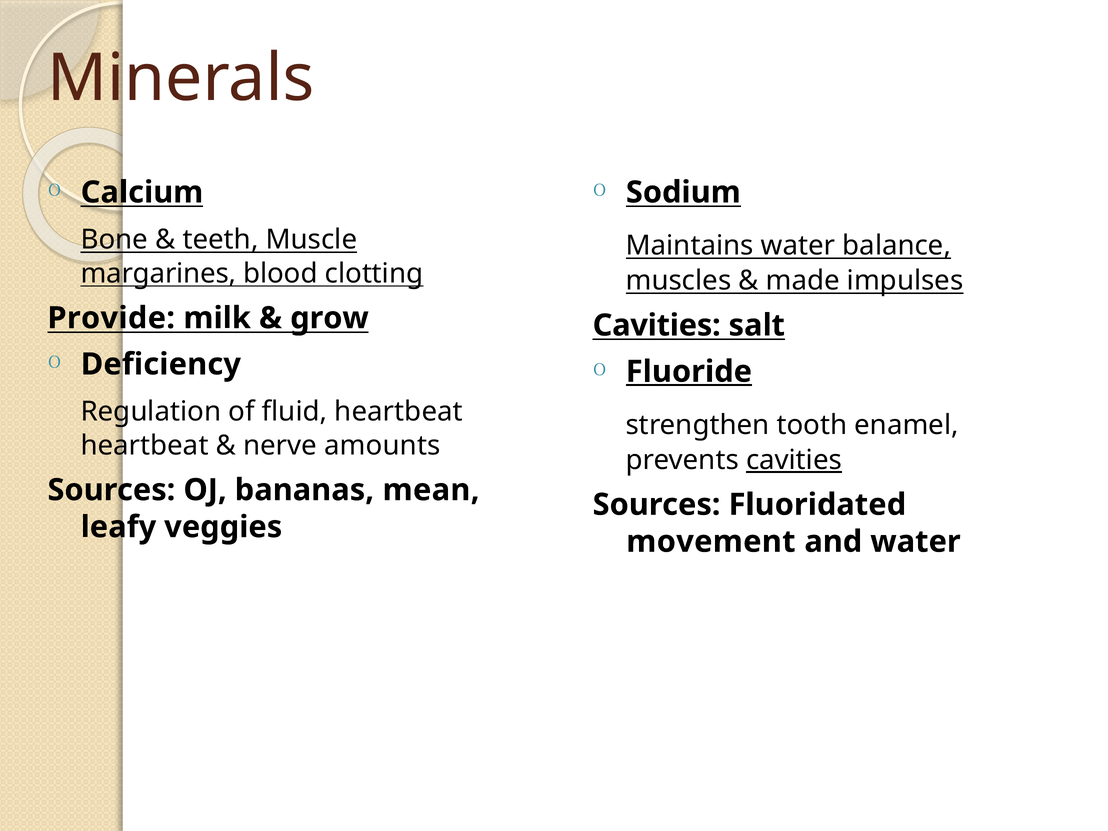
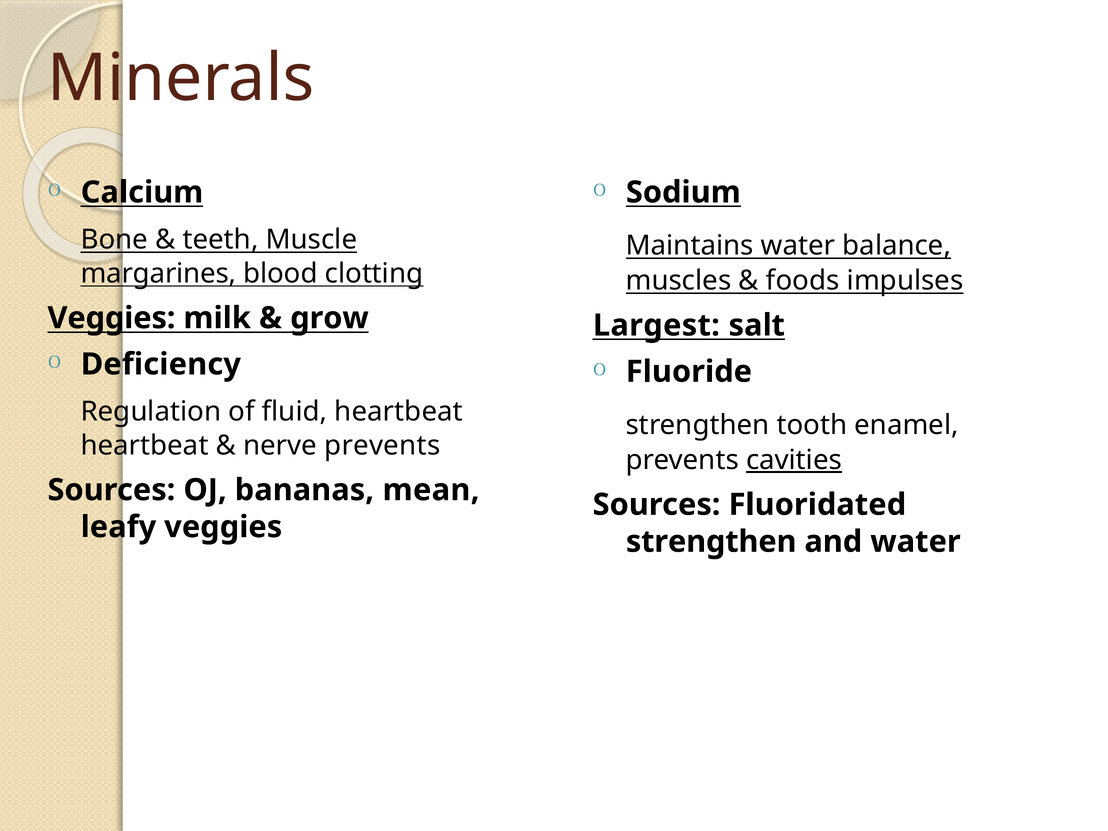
made: made -> foods
Provide at (111, 318): Provide -> Veggies
Cavities at (657, 325): Cavities -> Largest
Fluoride underline: present -> none
nerve amounts: amounts -> prevents
movement at (711, 542): movement -> strengthen
